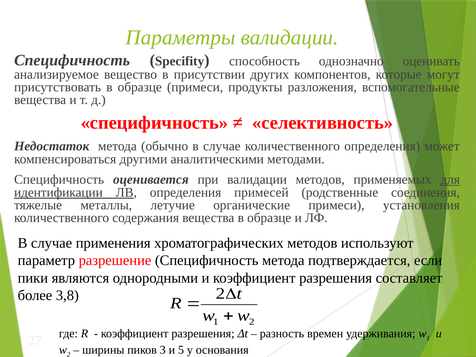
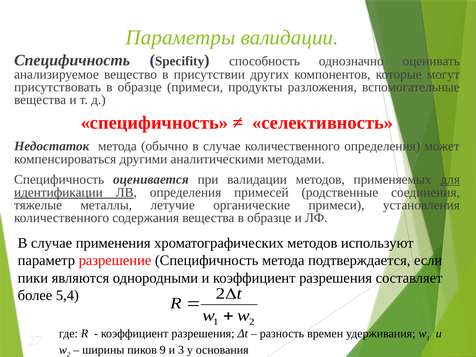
3,8: 3,8 -> 5,4
3: 3 -> 9
5: 5 -> 3
